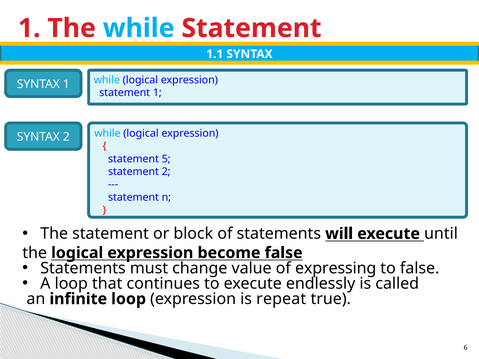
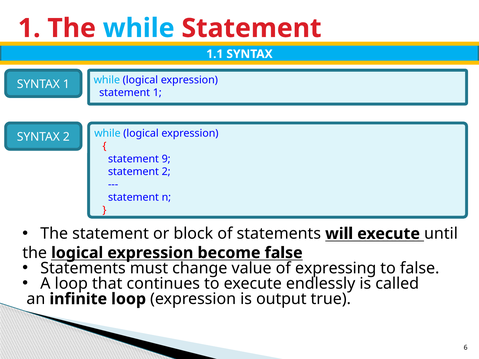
5: 5 -> 9
repeat: repeat -> output
